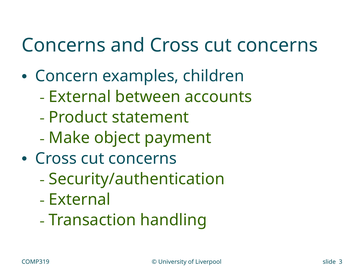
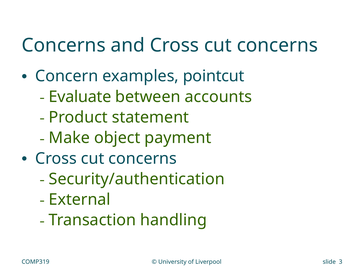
children: children -> pointcut
External at (80, 97): External -> Evaluate
